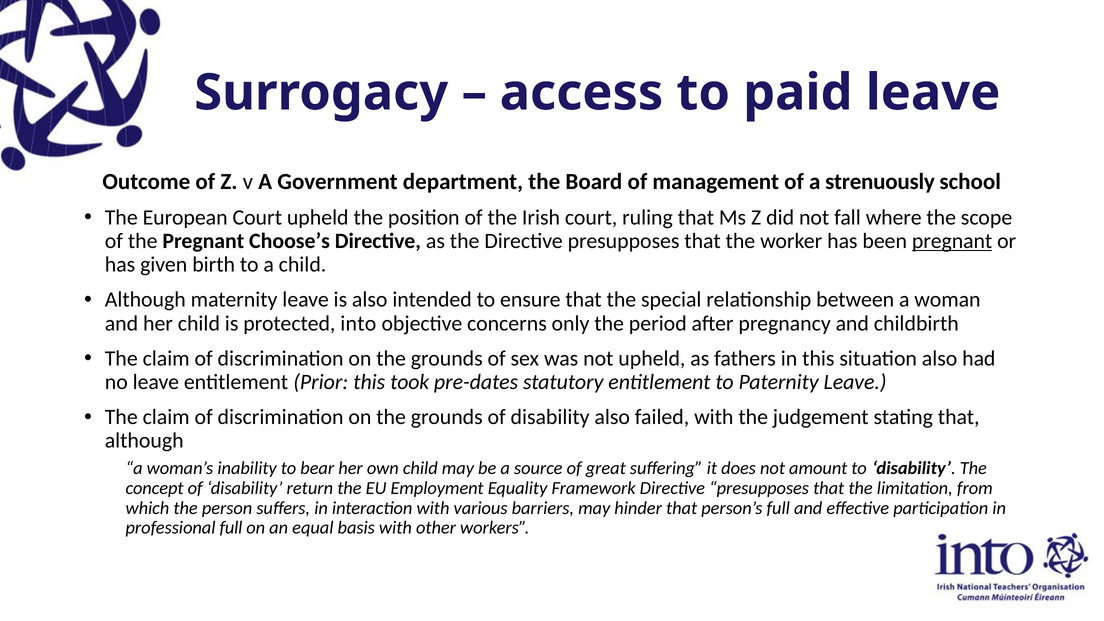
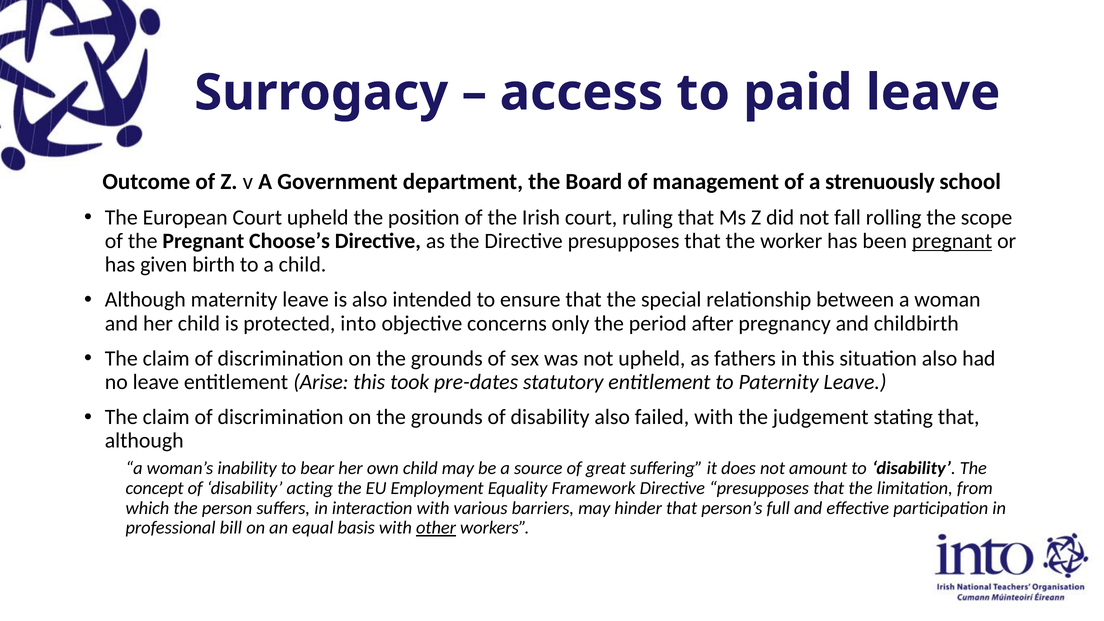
where: where -> rolling
Prior: Prior -> Arise
return: return -> acting
professional full: full -> bill
other underline: none -> present
